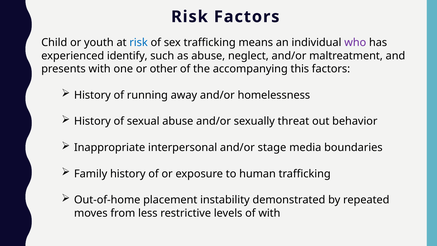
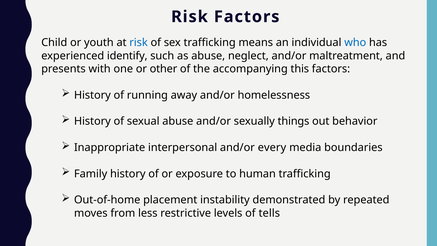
who colour: purple -> blue
threat: threat -> things
stage: stage -> every
of with: with -> tells
